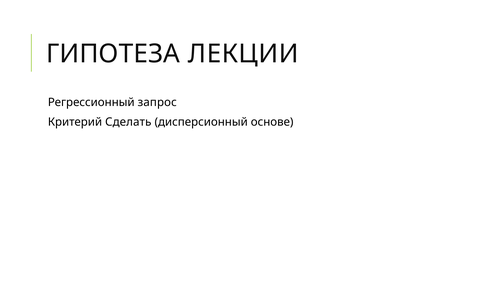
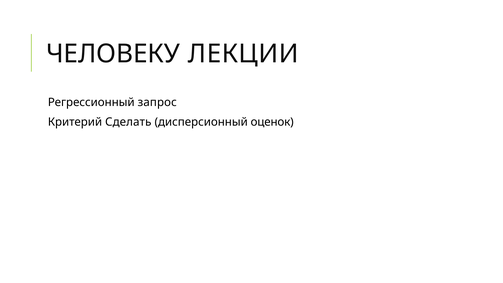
ГИПОТЕЗА: ГИПОТЕЗА -> ЧЕЛОВЕКУ
основе: основе -> оценок
